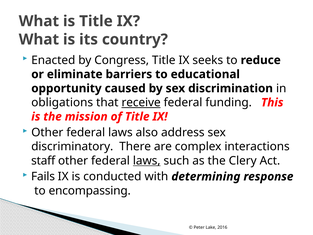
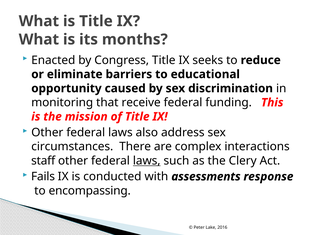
country: country -> months
obligations: obligations -> monitoring
receive underline: present -> none
discriminatory: discriminatory -> circumstances
determining: determining -> assessments
